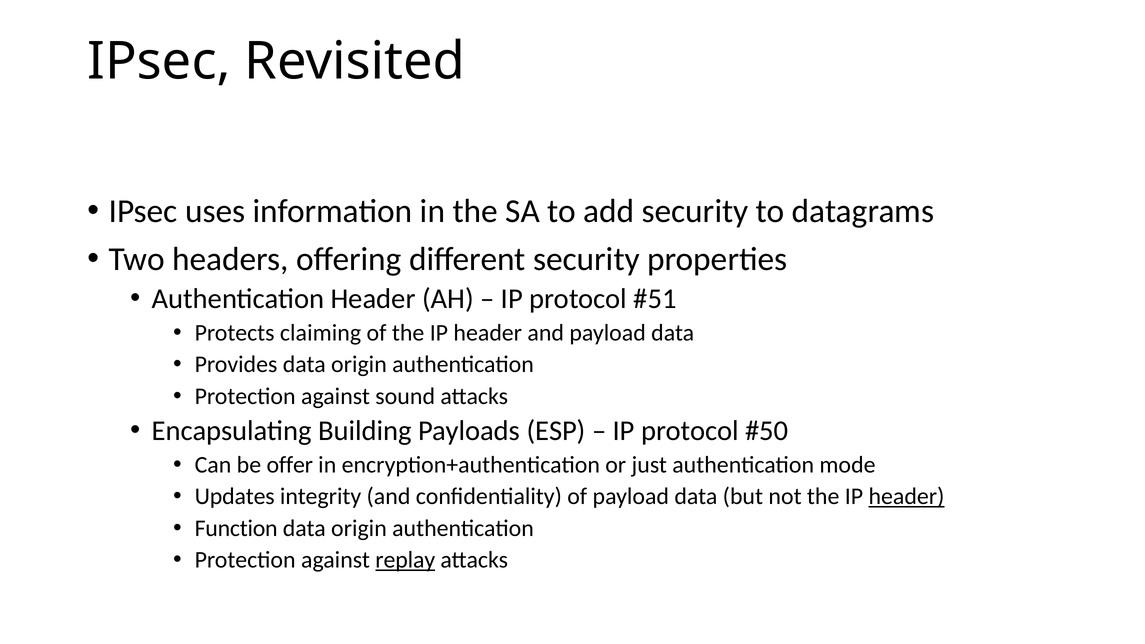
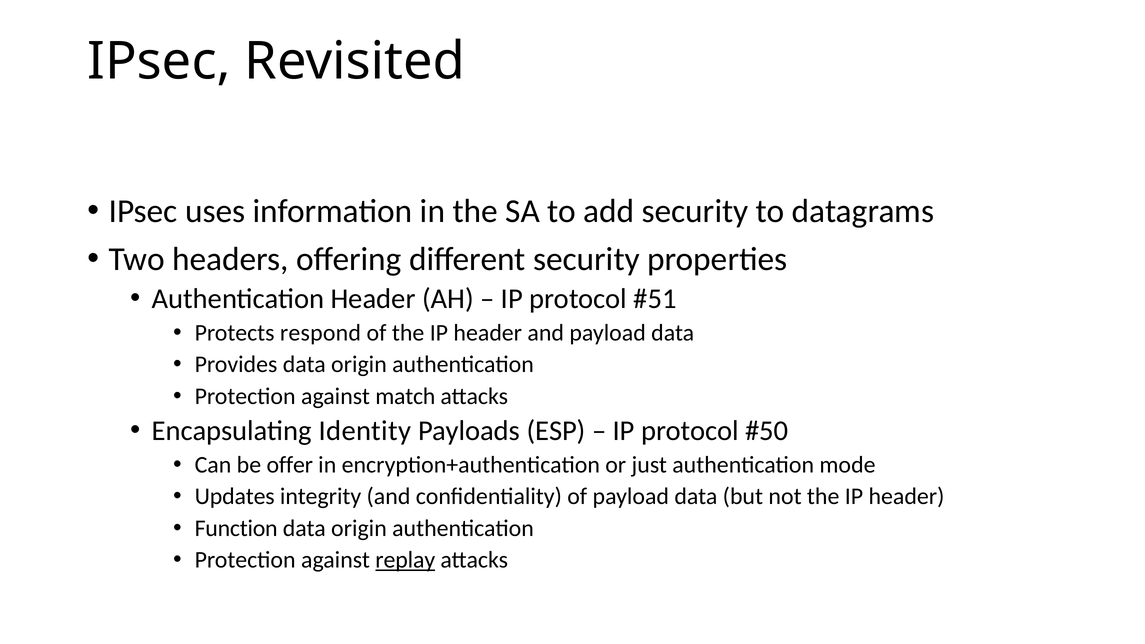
claiming: claiming -> respond
sound: sound -> match
Building: Building -> Identity
header at (906, 497) underline: present -> none
